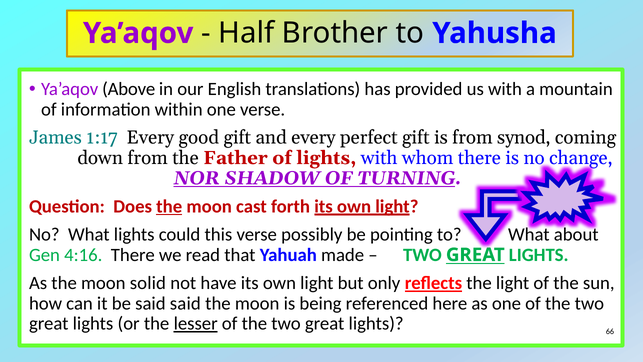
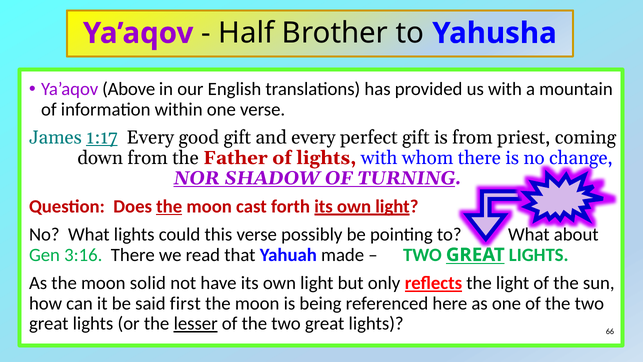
1:17 underline: none -> present
synod: synod -> priest
4:16: 4:16 -> 3:16
said said: said -> first
